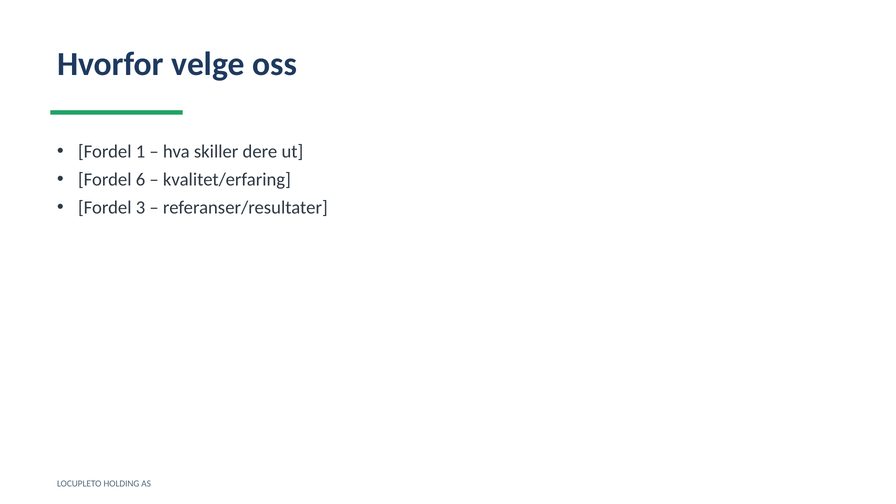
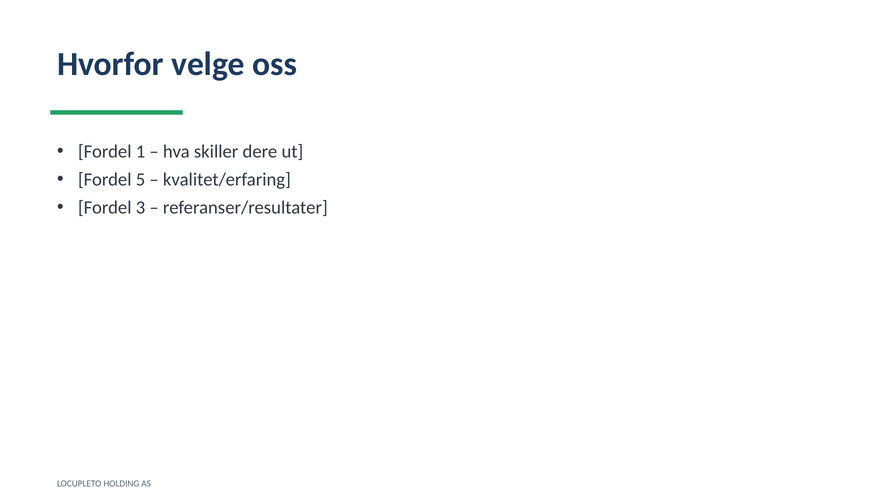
6: 6 -> 5
